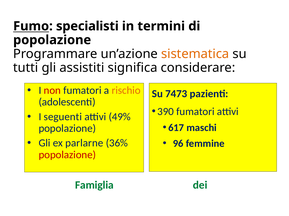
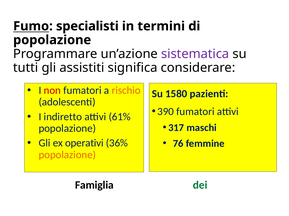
sistematica colour: orange -> purple
7473: 7473 -> 1580
seguenti: seguenti -> indiretto
49%: 49% -> 61%
617: 617 -> 317
parlarne: parlarne -> operativi
96: 96 -> 76
popolazione at (67, 155) colour: red -> orange
Famiglia colour: green -> black
